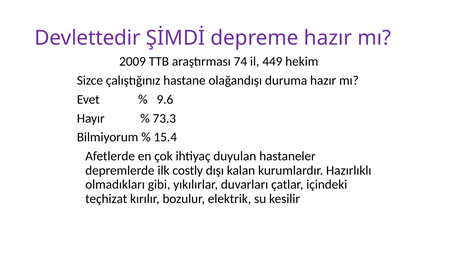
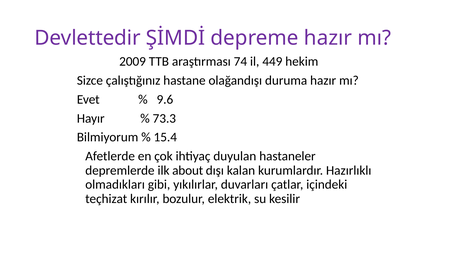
costly: costly -> about
